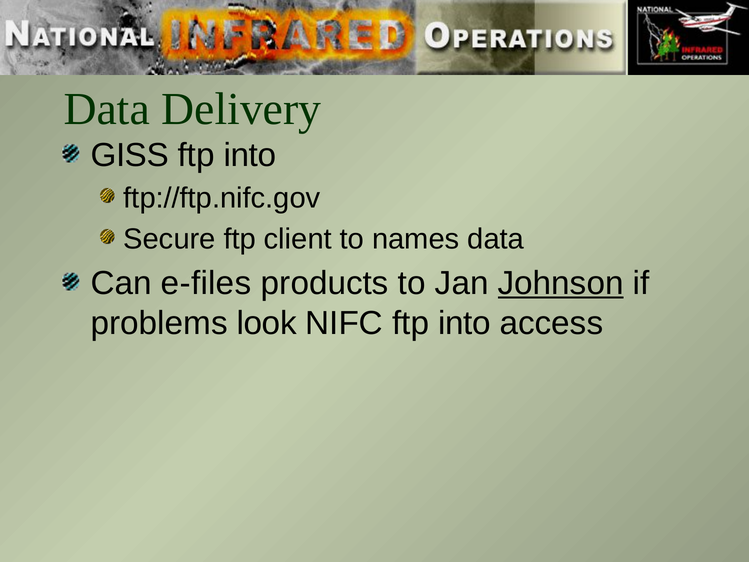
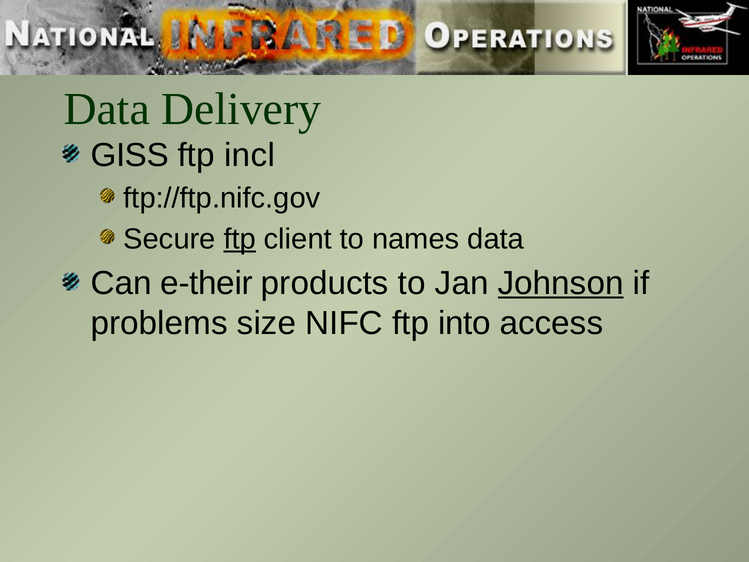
into at (250, 155): into -> incl
ftp at (240, 239) underline: none -> present
e-files: e-files -> e-their
look: look -> size
